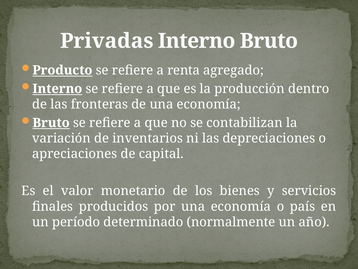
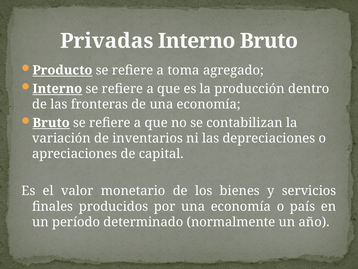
renta: renta -> toma
